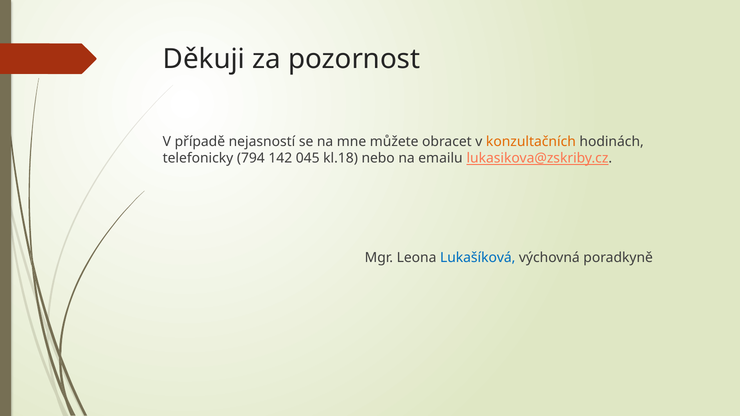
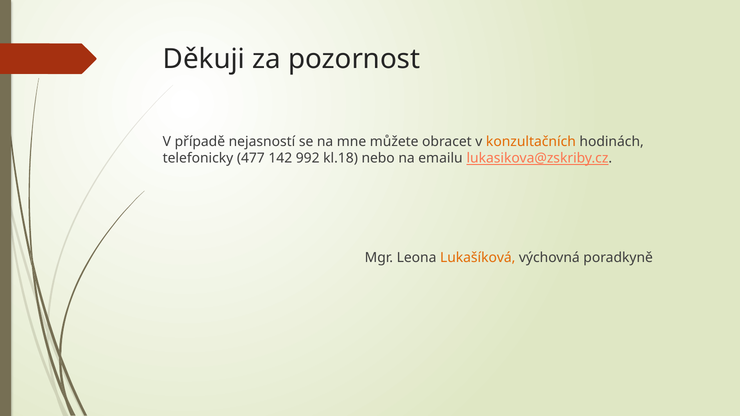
794: 794 -> 477
045: 045 -> 992
Lukašíková colour: blue -> orange
